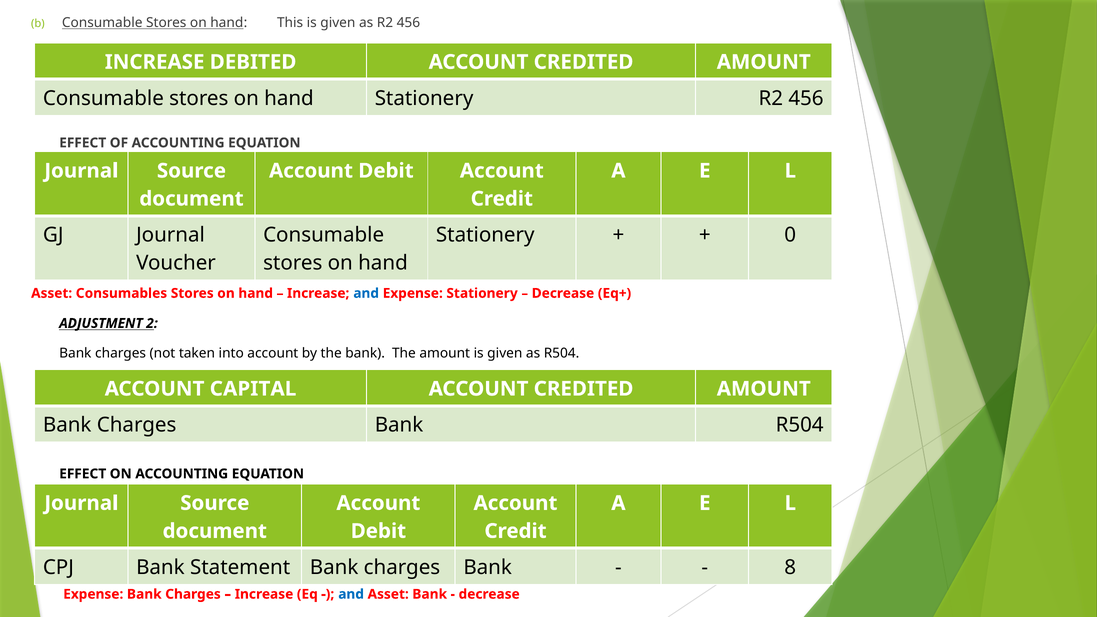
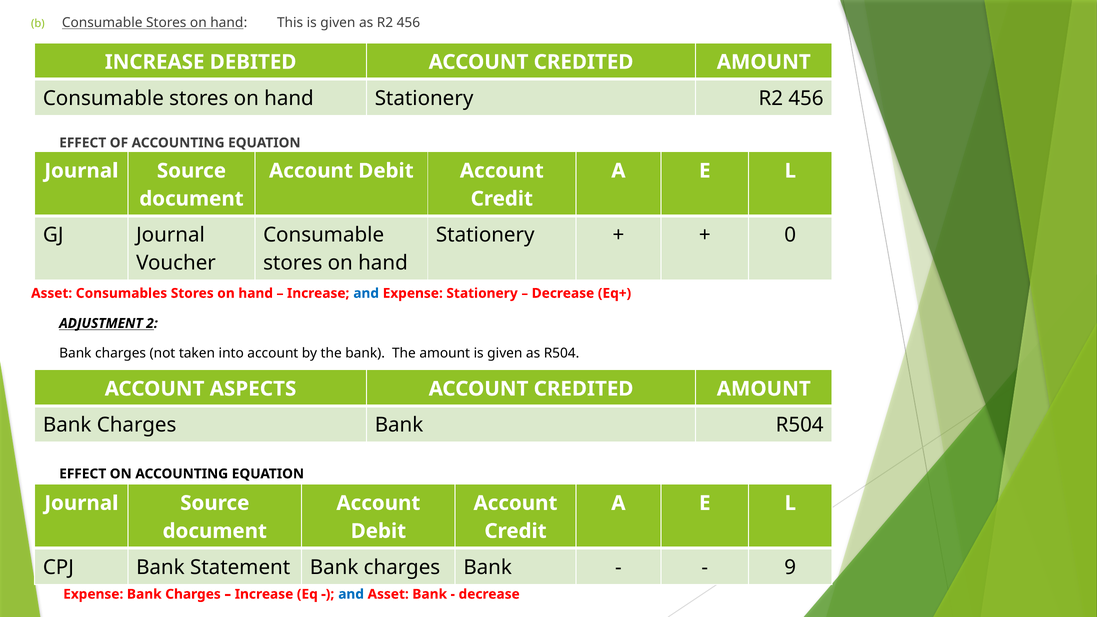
CAPITAL: CAPITAL -> ASPECTS
8: 8 -> 9
